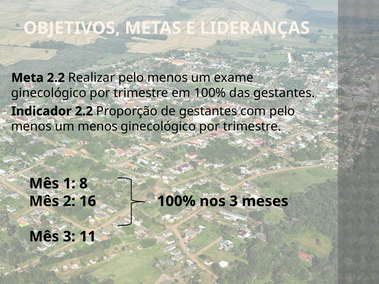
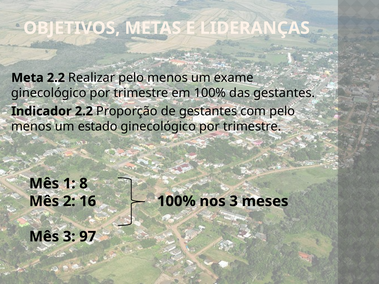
um menos: menos -> estado
11: 11 -> 97
